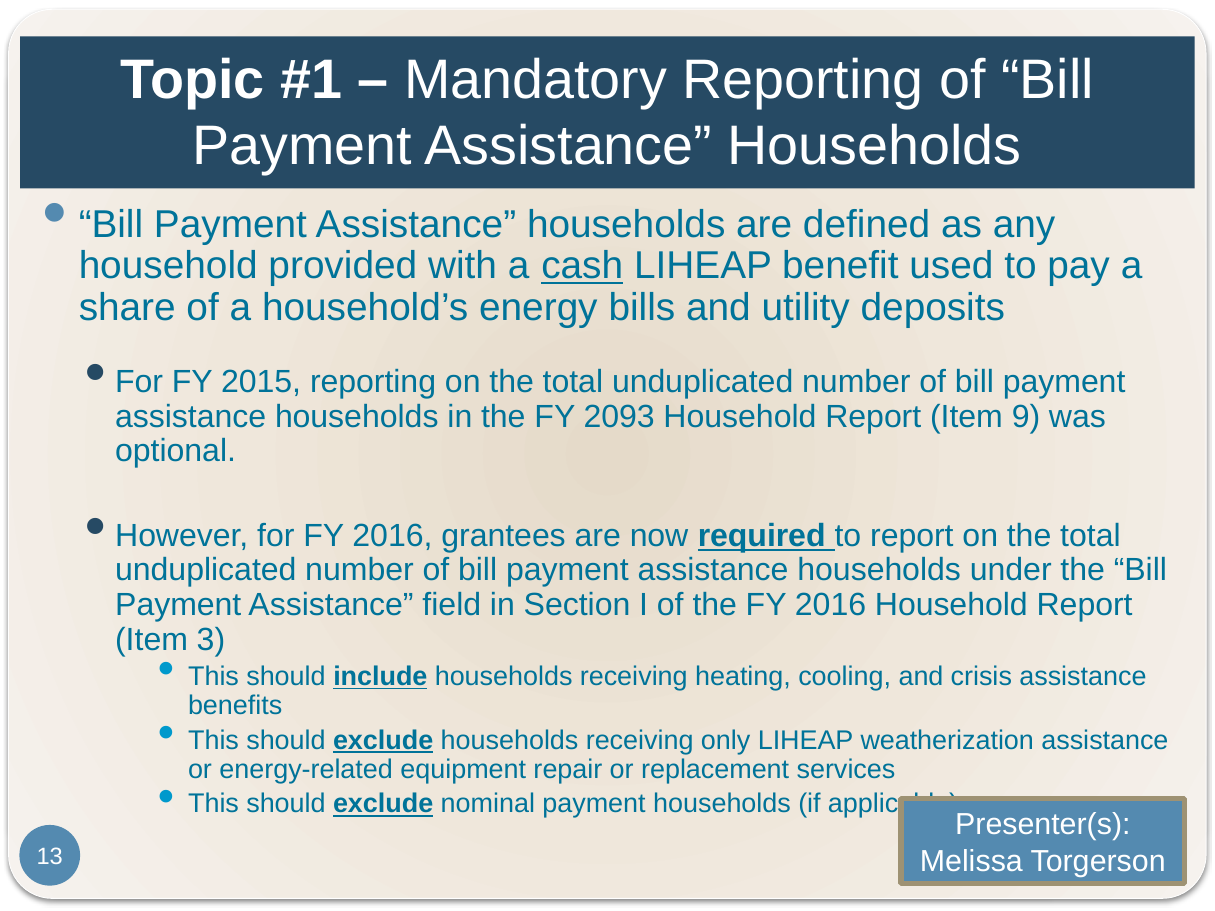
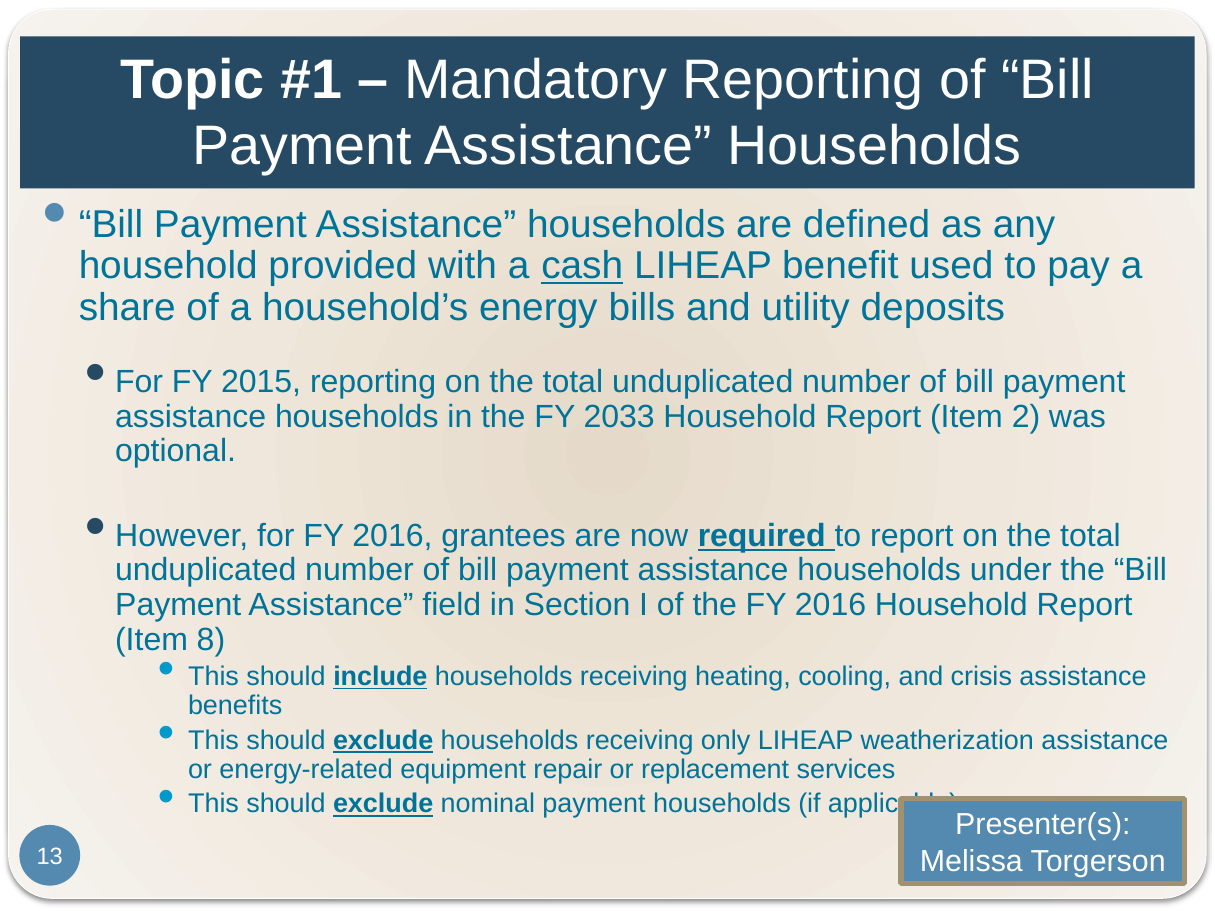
2093: 2093 -> 2033
9: 9 -> 2
3: 3 -> 8
